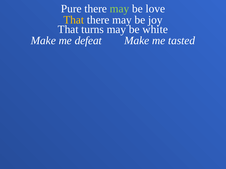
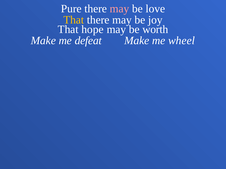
may at (120, 9) colour: light green -> pink
turns: turns -> hope
white: white -> worth
tasted: tasted -> wheel
